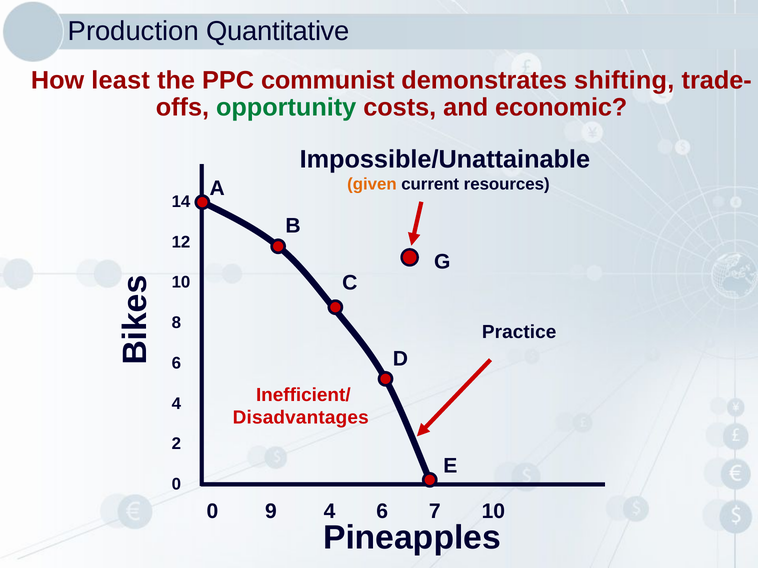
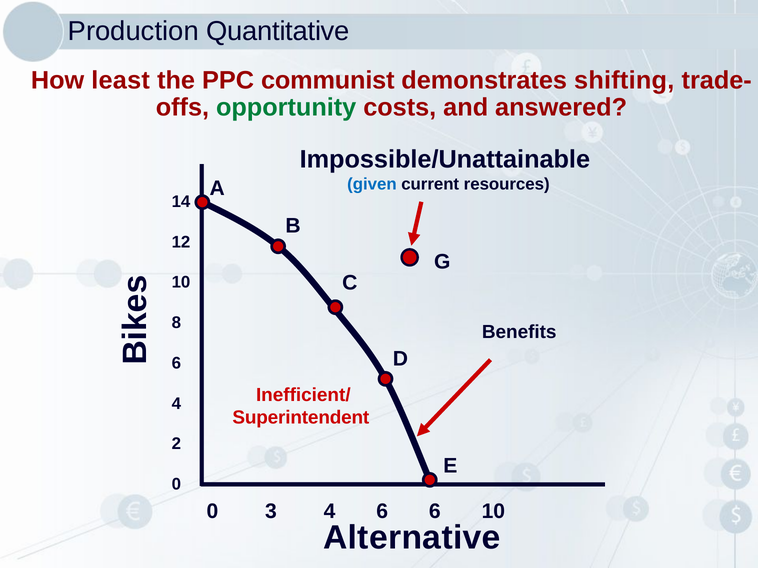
economic: economic -> answered
given colour: orange -> blue
Practice: Practice -> Benefits
Disadvantages: Disadvantages -> Superintendent
9: 9 -> 3
6 7: 7 -> 6
Pineapples: Pineapples -> Alternative
